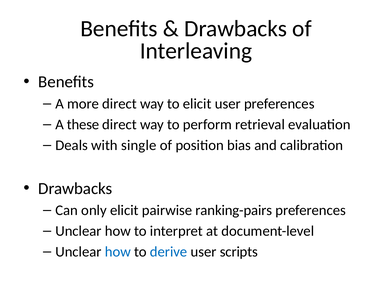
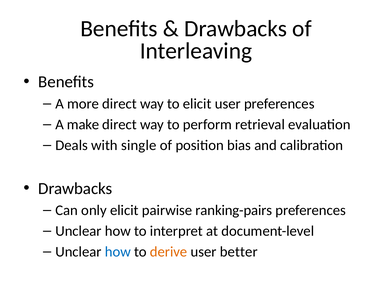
these: these -> make
derive colour: blue -> orange
scripts: scripts -> better
